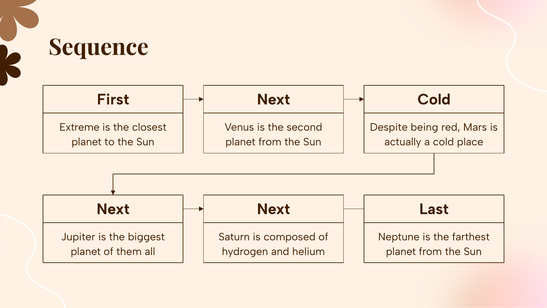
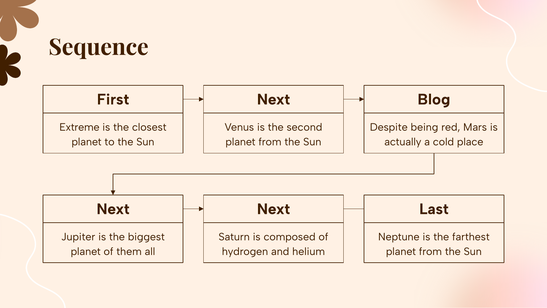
Cold at (434, 99): Cold -> Blog
